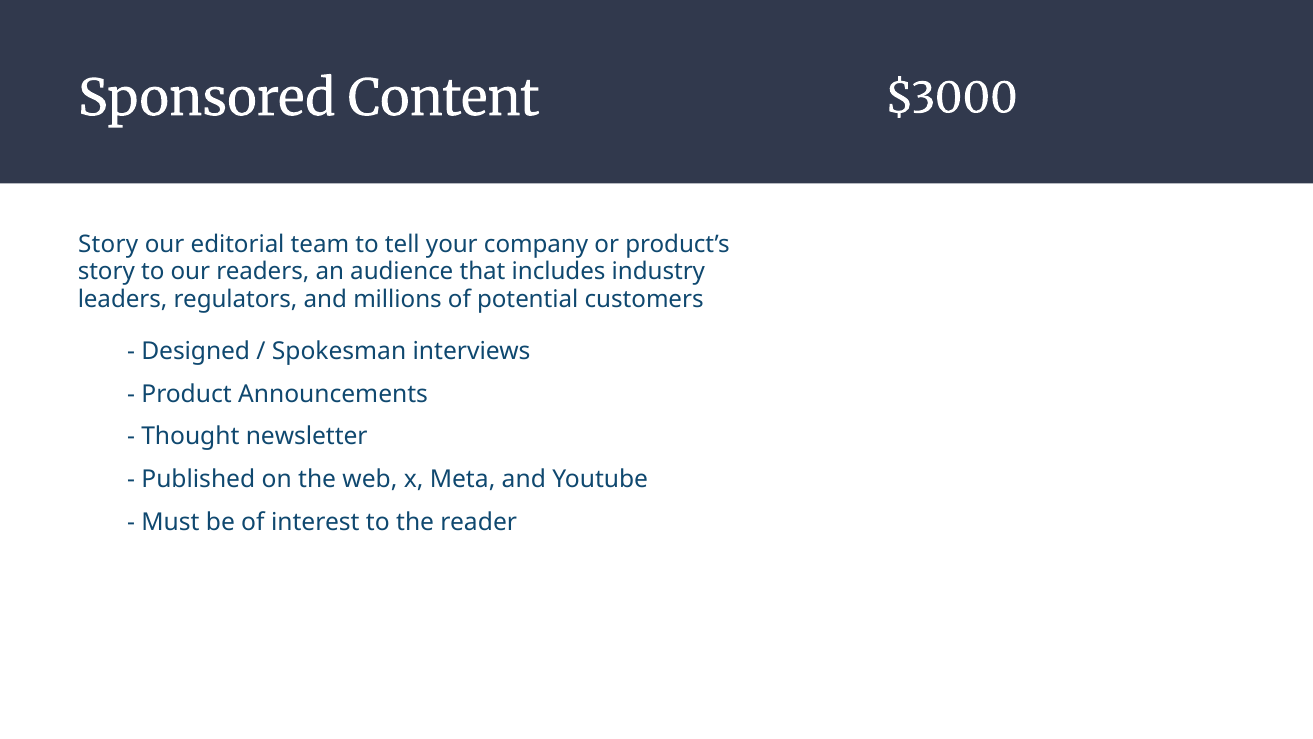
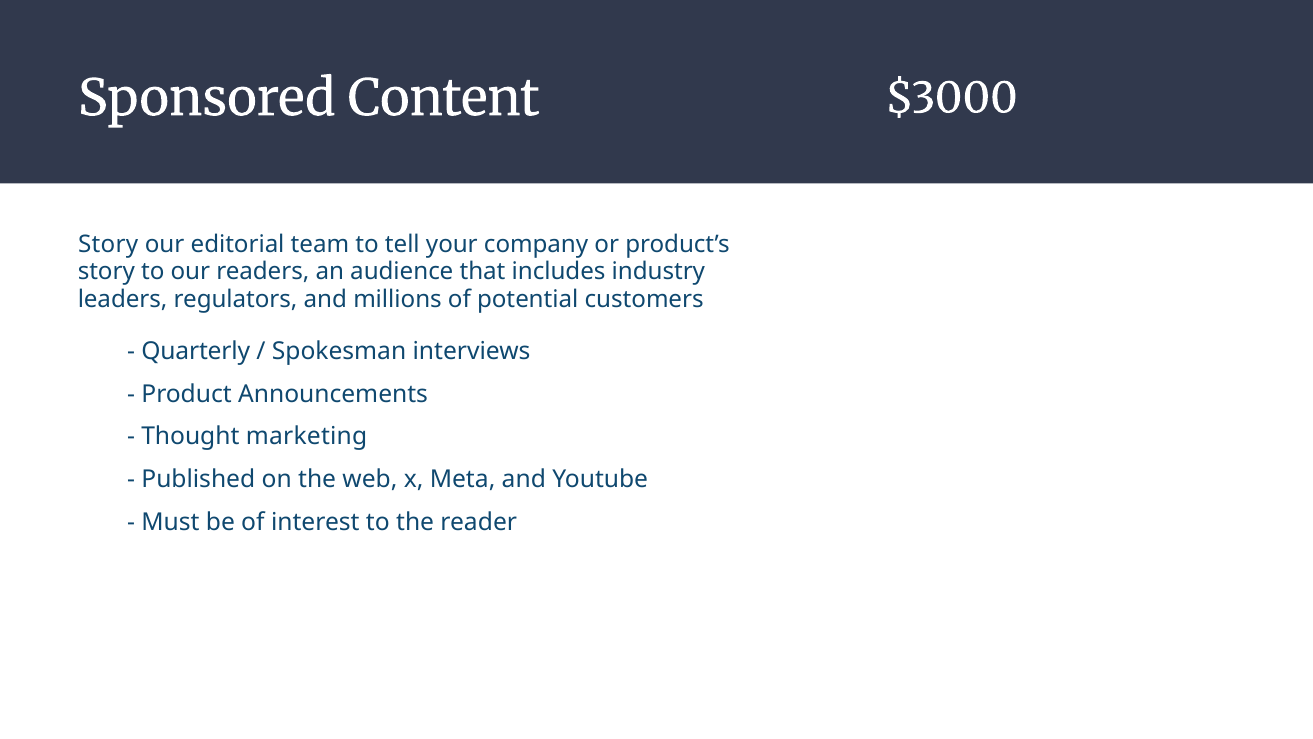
Designed: Designed -> Quarterly
newsletter: newsletter -> marketing
